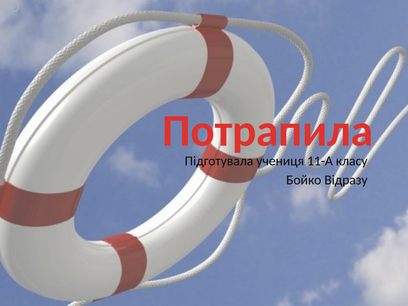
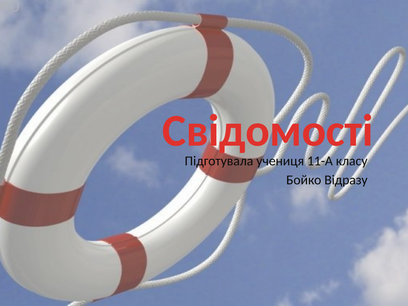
Потрапила: Потрапила -> Свідомості
